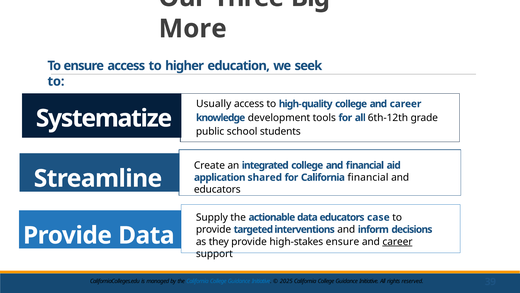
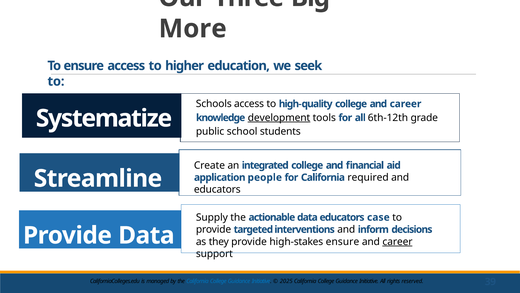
Usually: Usually -> Schools
development underline: none -> present
shared: shared -> people
California financial: financial -> required
